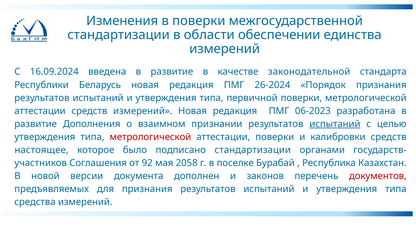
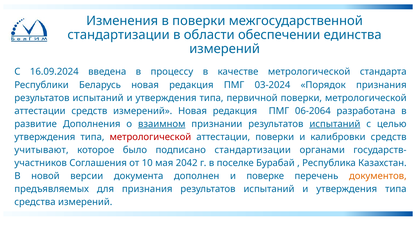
введена в развитие: развитие -> процессу
качестве законодательной: законодательной -> метрологической
26-2024: 26-2024 -> 03-2024
06-2023: 06-2023 -> 06-2064
взаимном underline: none -> present
настоящее: настоящее -> учитывают
92: 92 -> 10
2058: 2058 -> 2042
законов: законов -> поверке
документов colour: red -> orange
